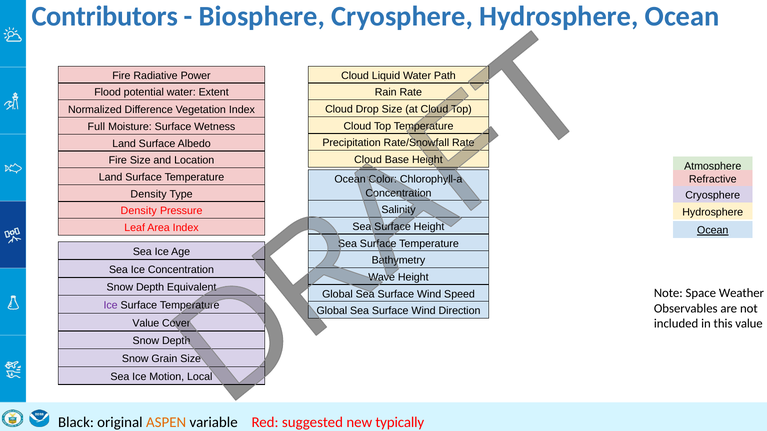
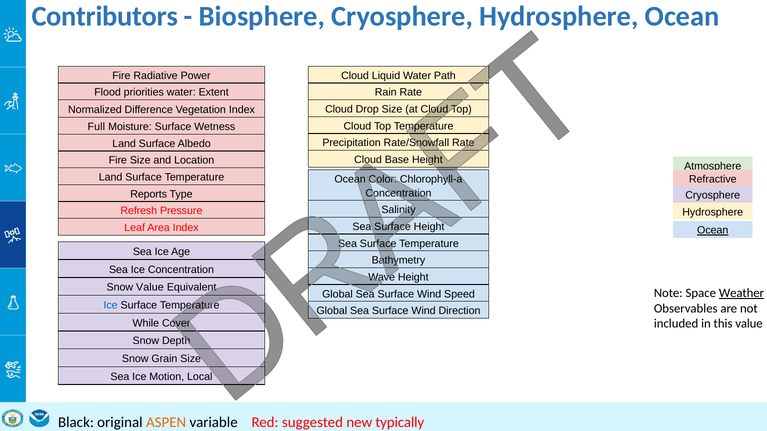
potential: potential -> priorities
Density at (149, 194): Density -> Reports
Density at (139, 211): Density -> Refresh
Depth at (150, 288): Depth -> Value
Weather underline: none -> present
Ice at (111, 306) colour: purple -> blue
Value at (146, 323): Value -> While
